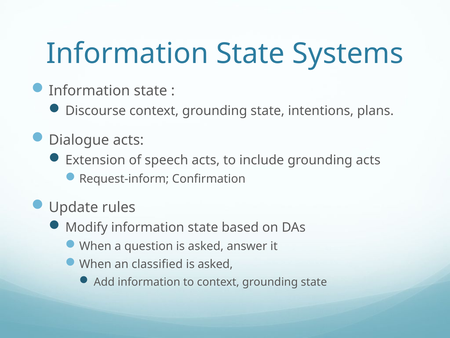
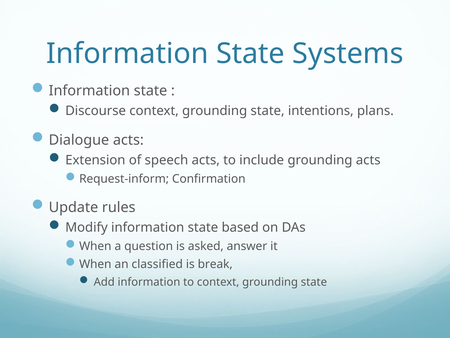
asked at (215, 264): asked -> break
